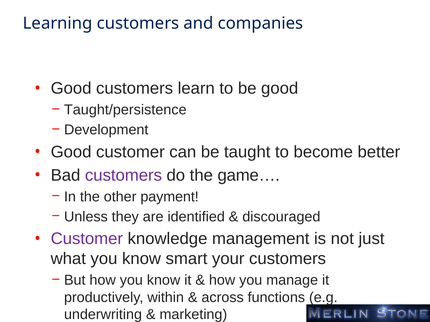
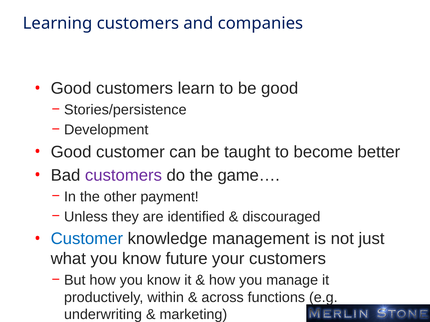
Taught/persistence: Taught/persistence -> Stories/persistence
Customer at (87, 239) colour: purple -> blue
smart: smart -> future
